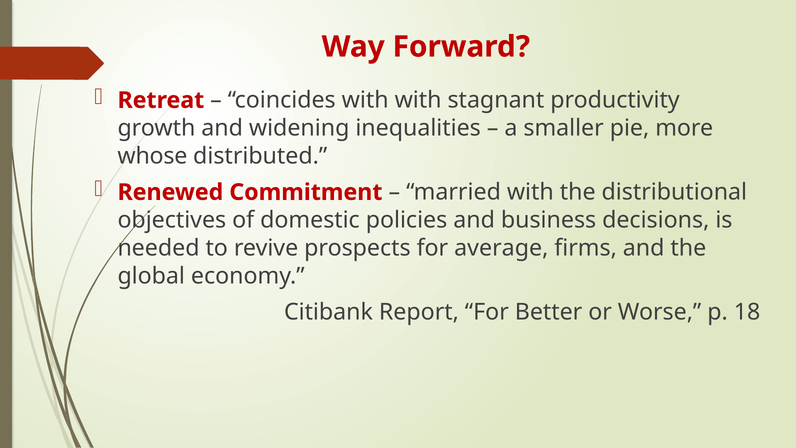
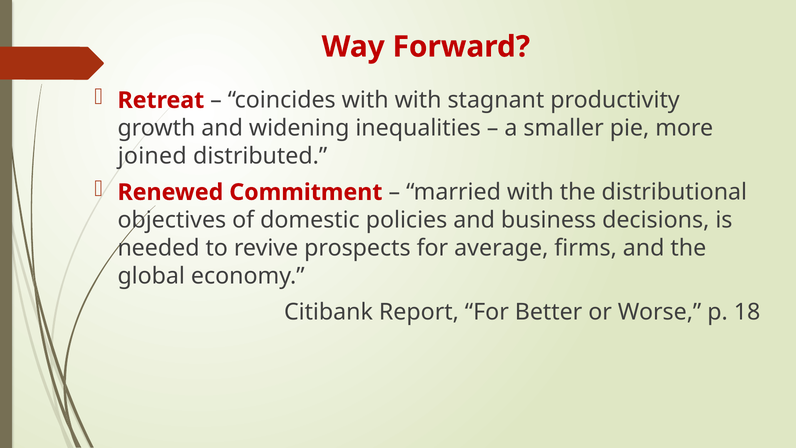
whose: whose -> joined
